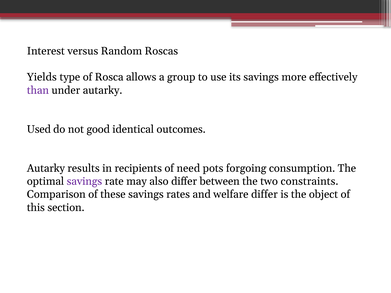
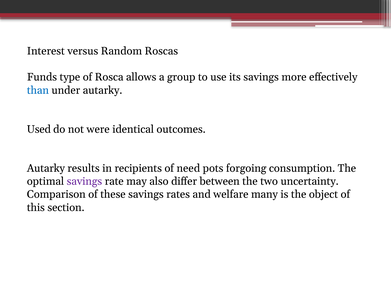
Yields: Yields -> Funds
than colour: purple -> blue
good: good -> were
constraints: constraints -> uncertainty
welfare differ: differ -> many
